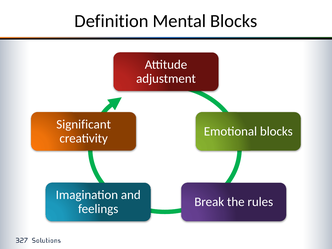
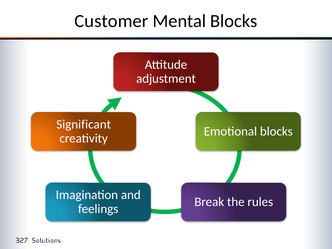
Definition: Definition -> Customer
